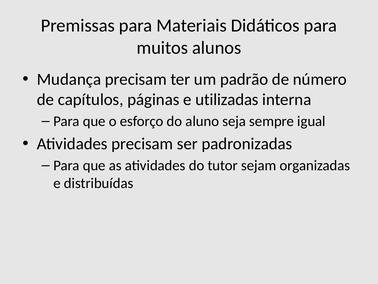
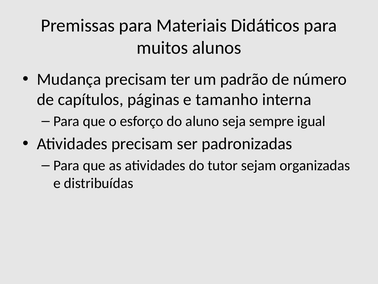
utilizadas: utilizadas -> tamanho
